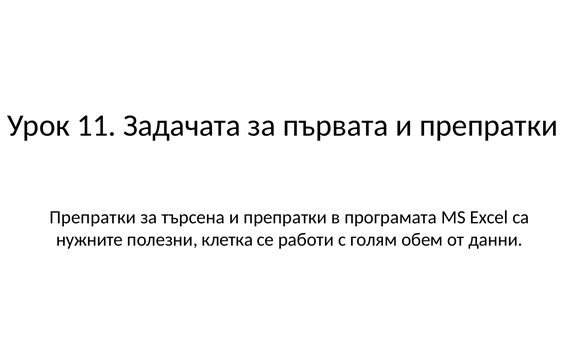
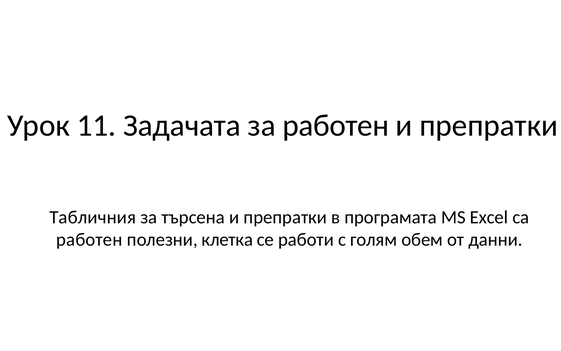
за първата: първата -> работен
Препратки at (93, 217): Препратки -> Табличния
нужните at (90, 240): нужните -> работен
